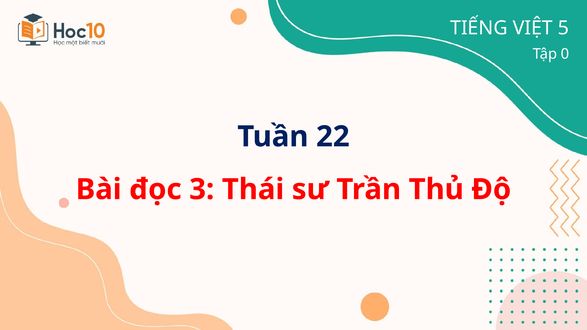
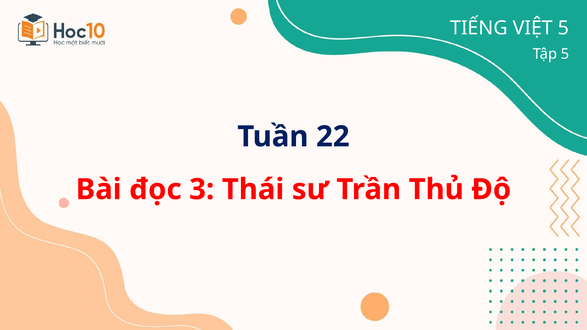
Tập 0: 0 -> 5
